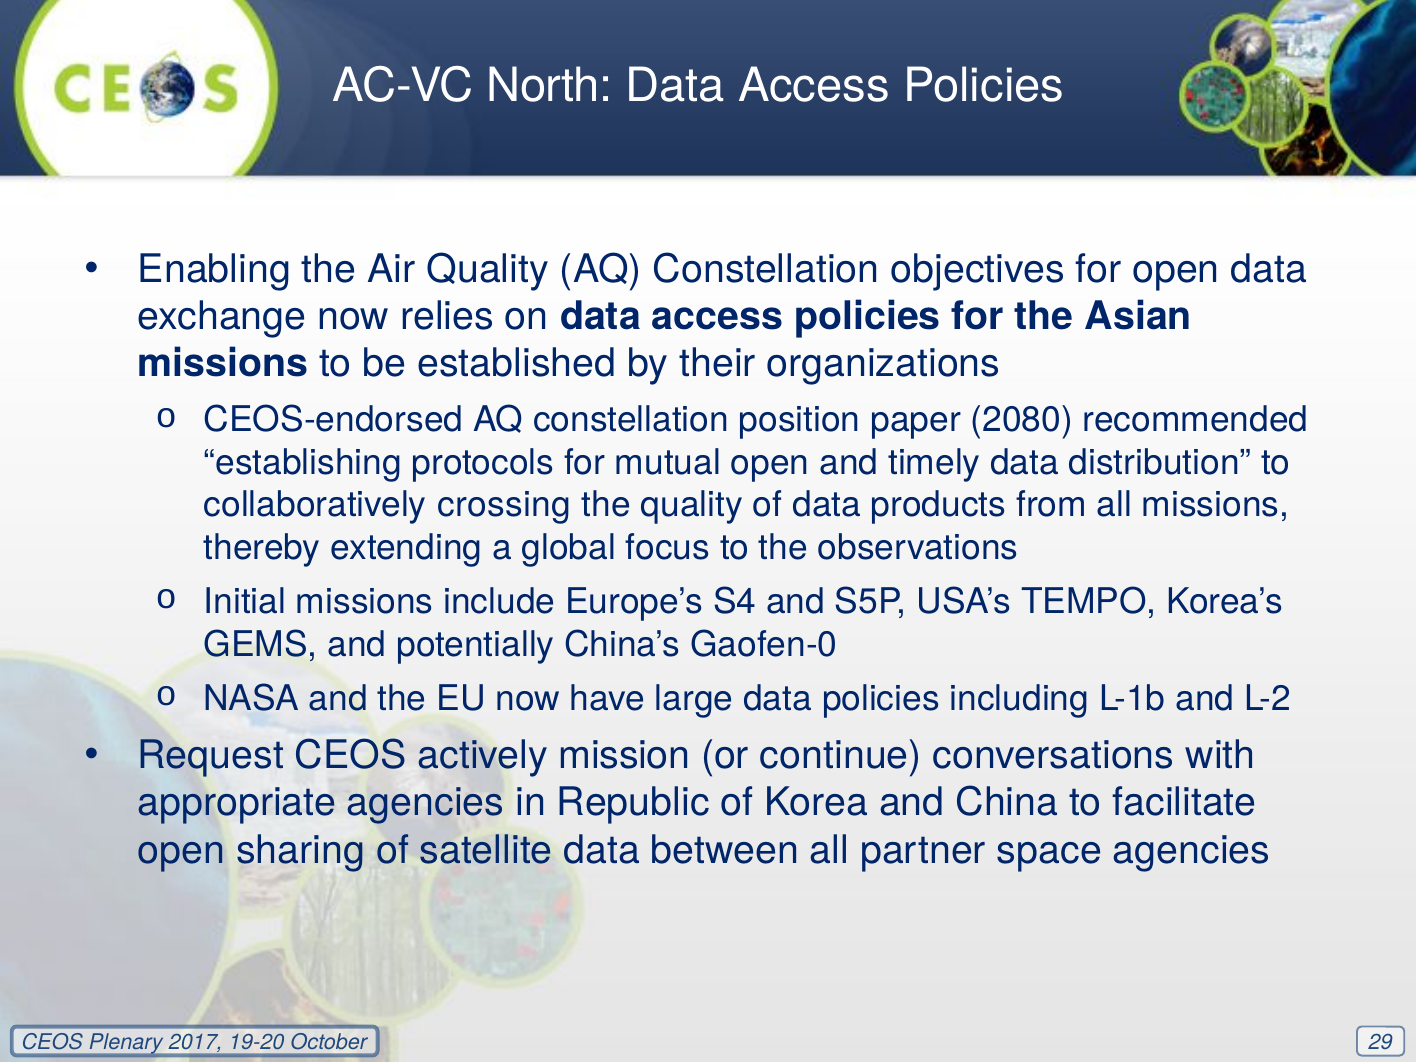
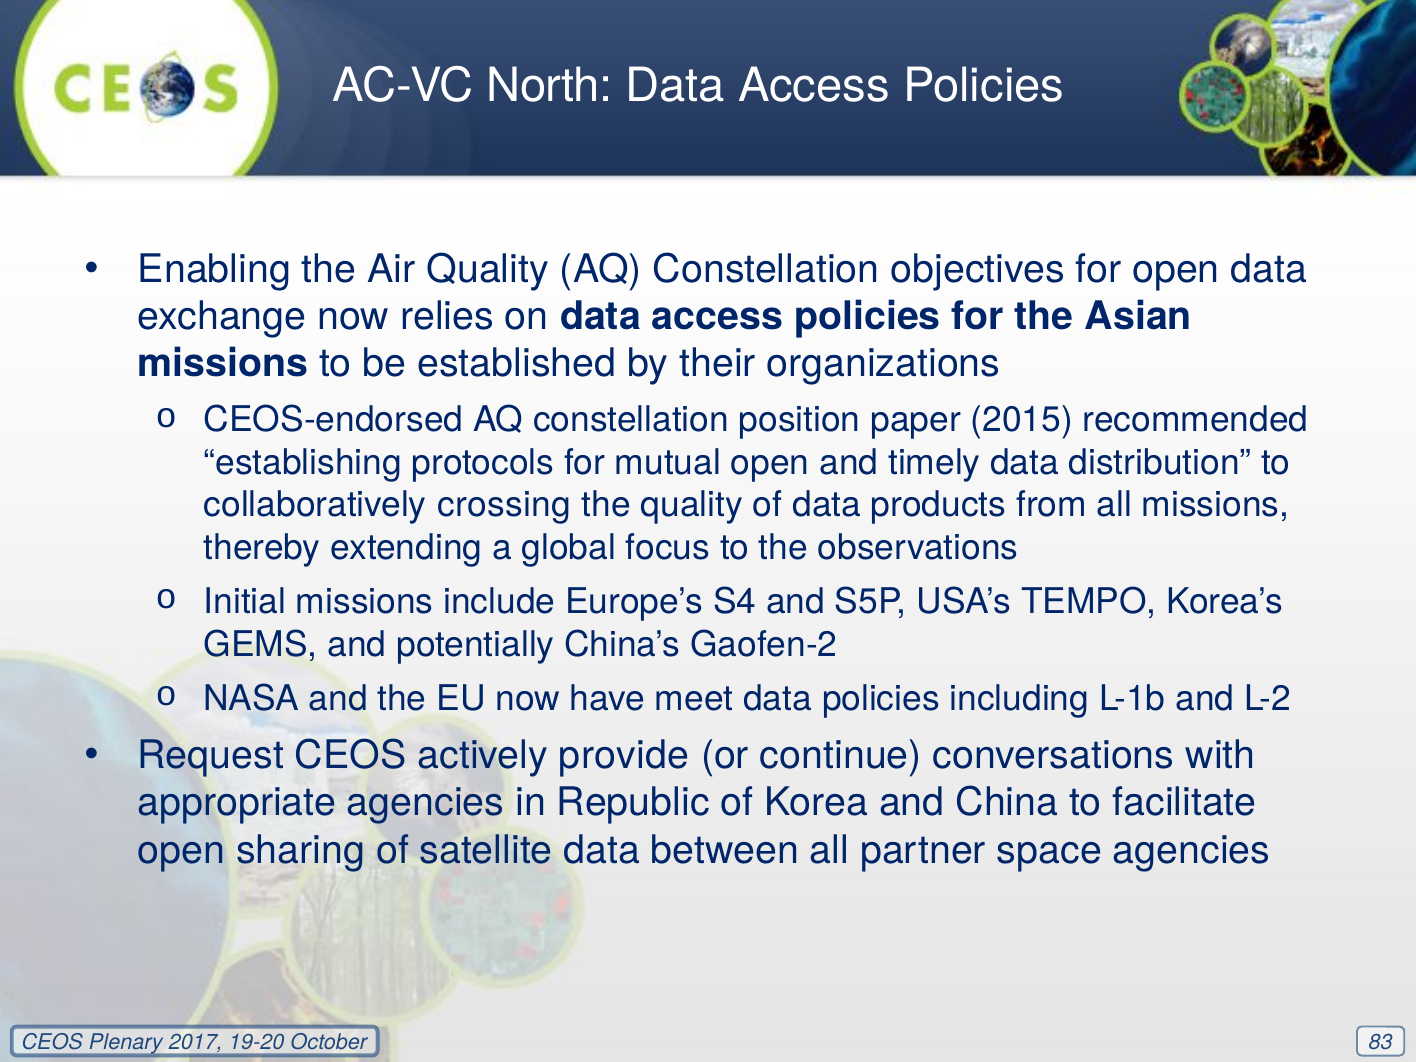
2080: 2080 -> 2015
Gaofen-0: Gaofen-0 -> Gaofen-2
large: large -> meet
mission: mission -> provide
29: 29 -> 83
